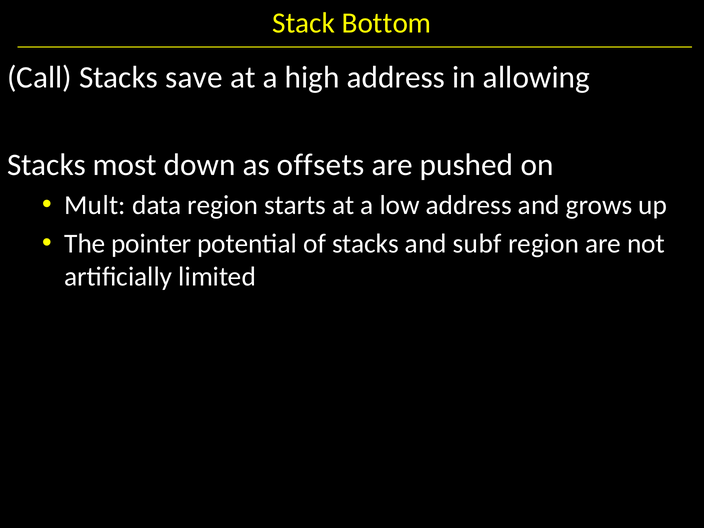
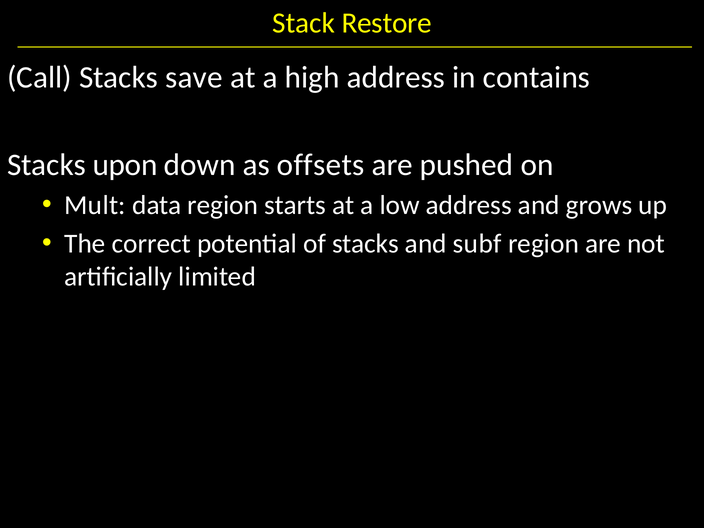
Bottom: Bottom -> Restore
allowing: allowing -> contains
most: most -> upon
pointer: pointer -> correct
